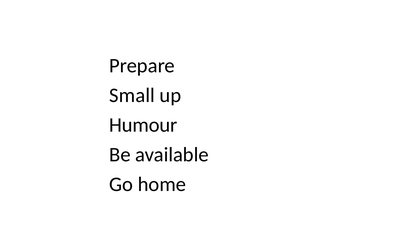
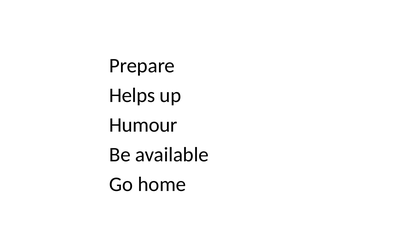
Small: Small -> Helps
